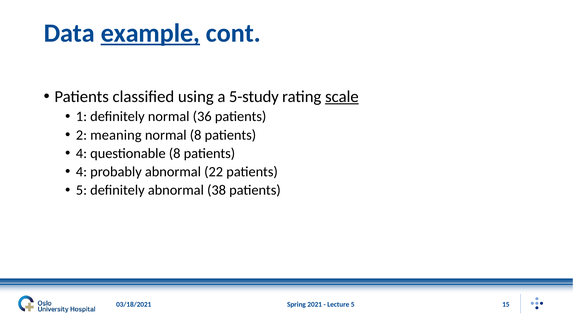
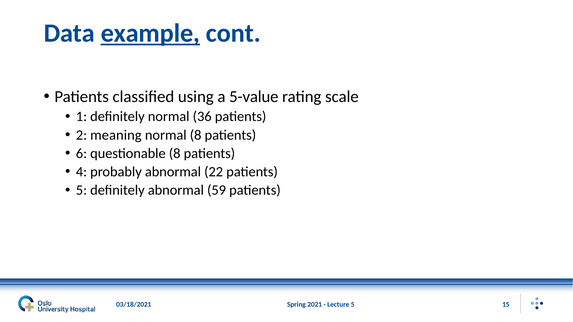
5-study: 5-study -> 5-value
scale underline: present -> none
4 at (81, 154): 4 -> 6
38: 38 -> 59
